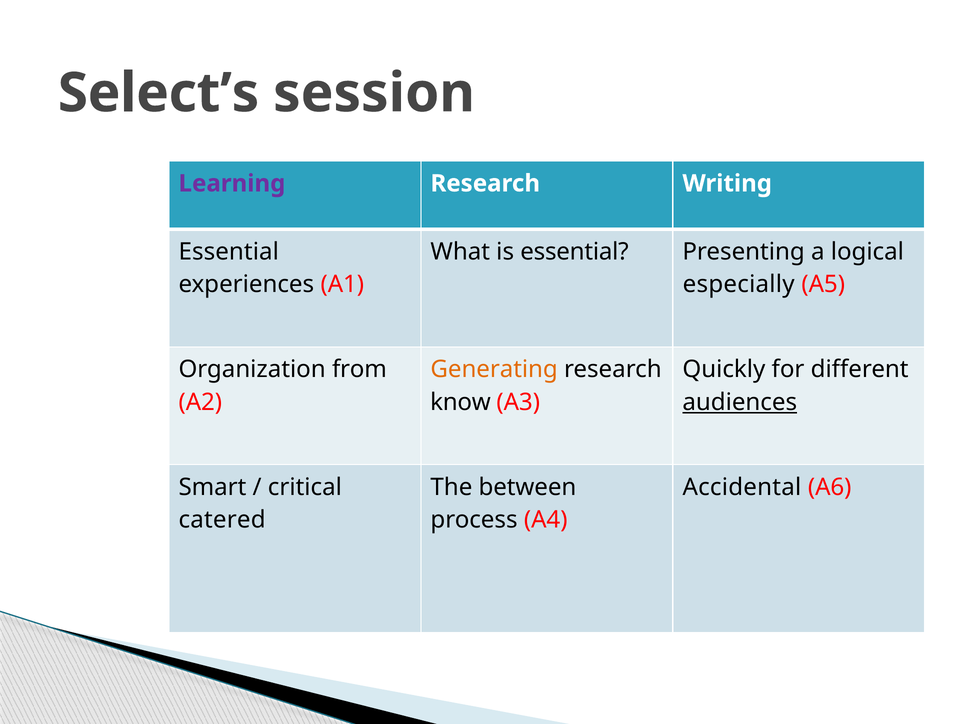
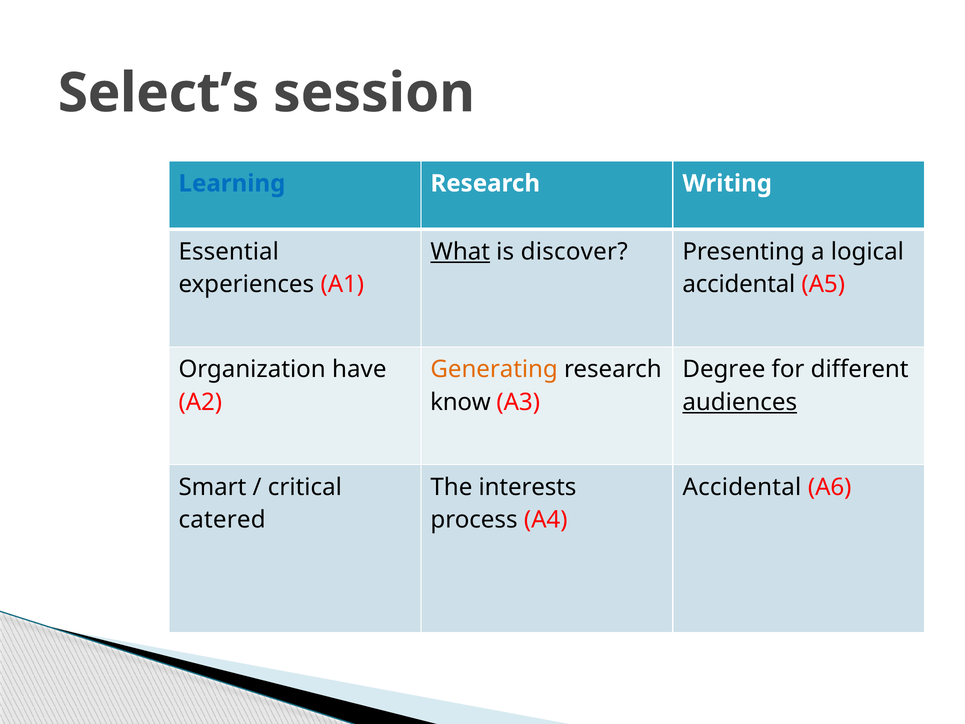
Learning colour: purple -> blue
What underline: none -> present
is essential: essential -> discover
especially at (739, 284): especially -> accidental
from: from -> have
Quickly: Quickly -> Degree
between: between -> interests
